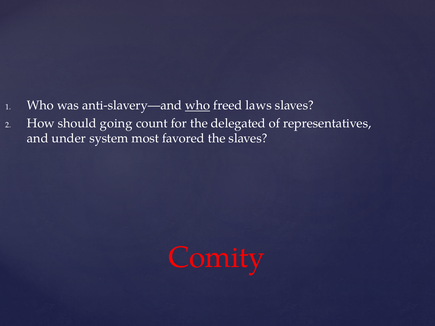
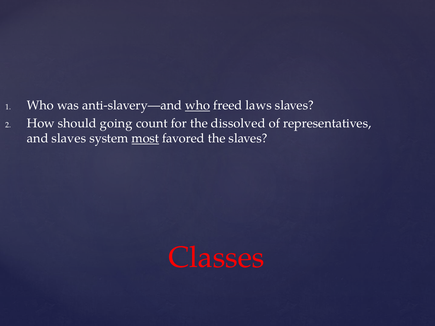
delegated: delegated -> dissolved
and under: under -> slaves
most underline: none -> present
Comity: Comity -> Classes
